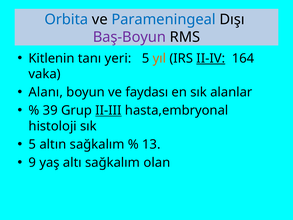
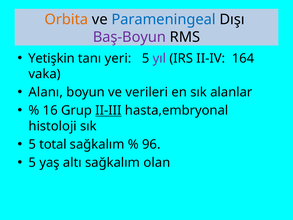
Orbita colour: blue -> orange
Kitlenin: Kitlenin -> Yetişkin
yıl colour: orange -> purple
II-IV underline: present -> none
faydası: faydası -> verileri
39: 39 -> 16
altın: altın -> total
13: 13 -> 96
9 at (32, 162): 9 -> 5
